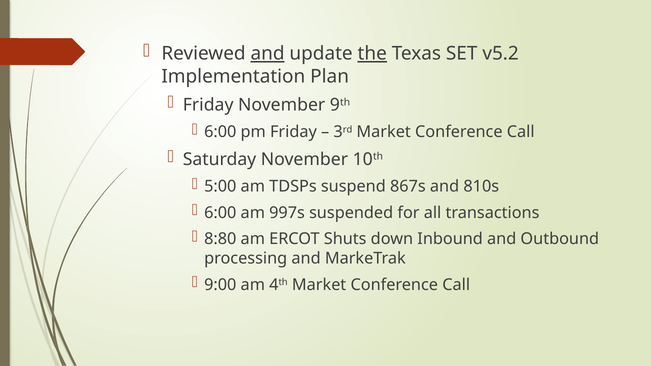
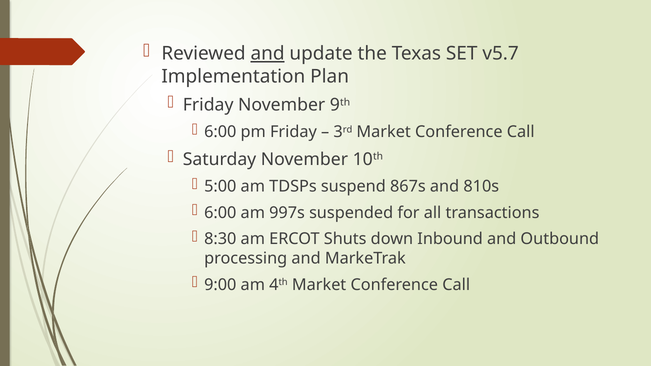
the underline: present -> none
v5.2: v5.2 -> v5.7
8:80: 8:80 -> 8:30
